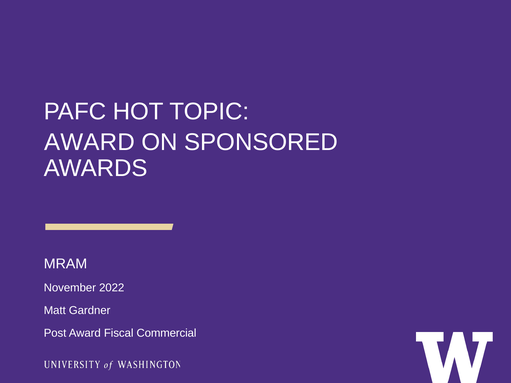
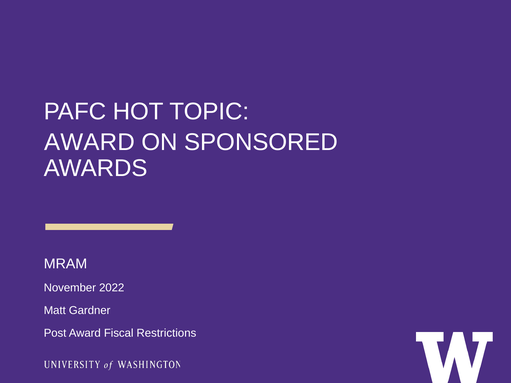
Commercial: Commercial -> Restrictions
